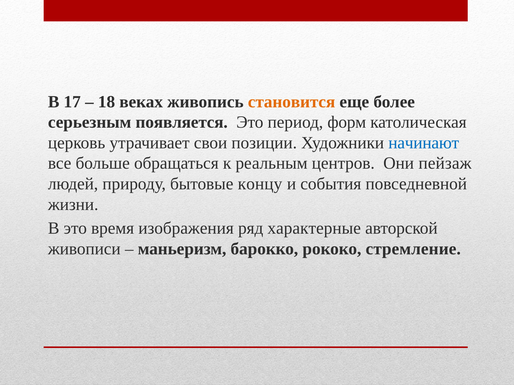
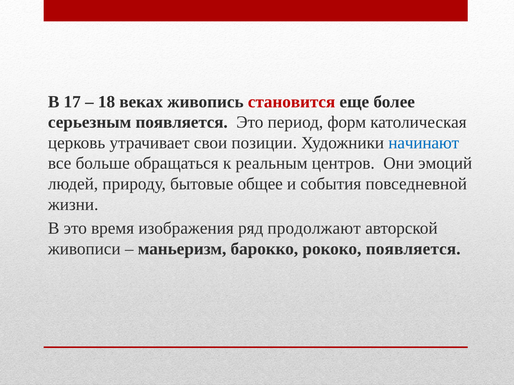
становится colour: orange -> red
пейзаж: пейзаж -> эмоций
концу: концу -> общее
характерные: характерные -> продолжают
рококо стремление: стремление -> появляется
